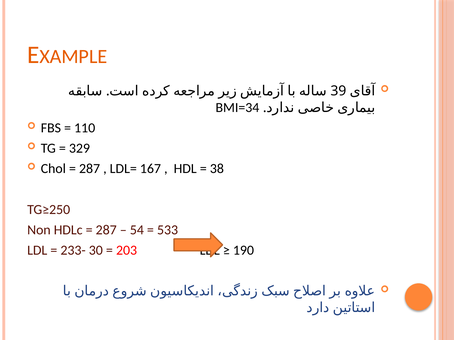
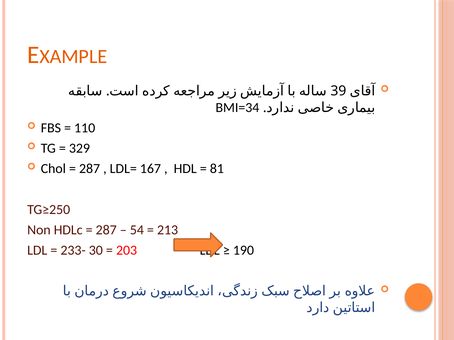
38: 38 -> 81
533: 533 -> 213
